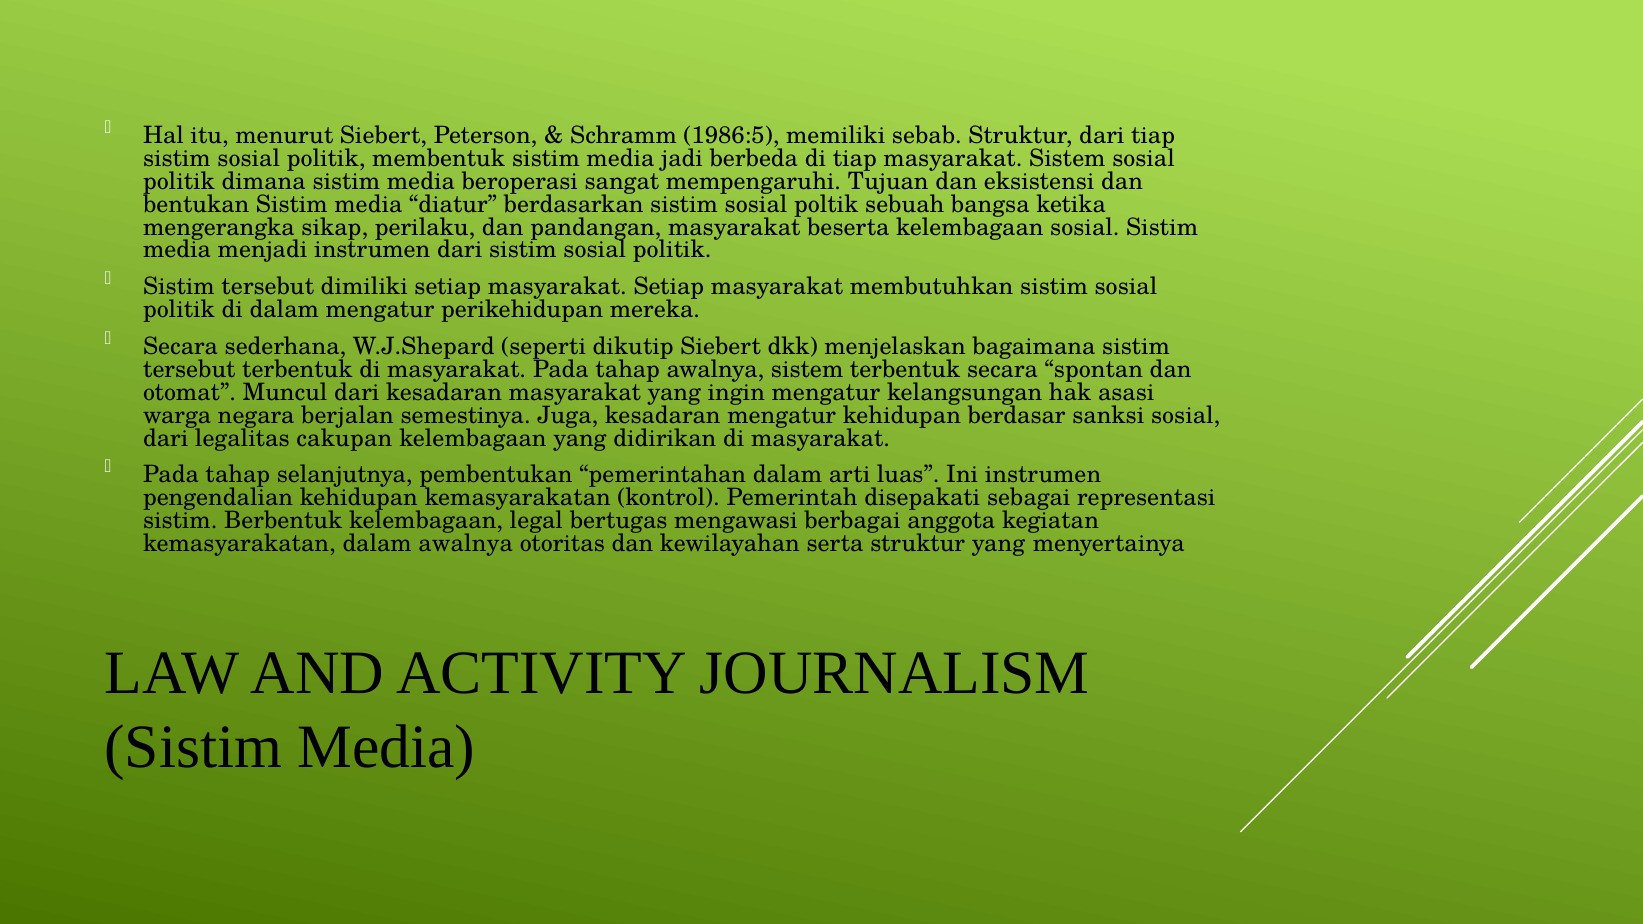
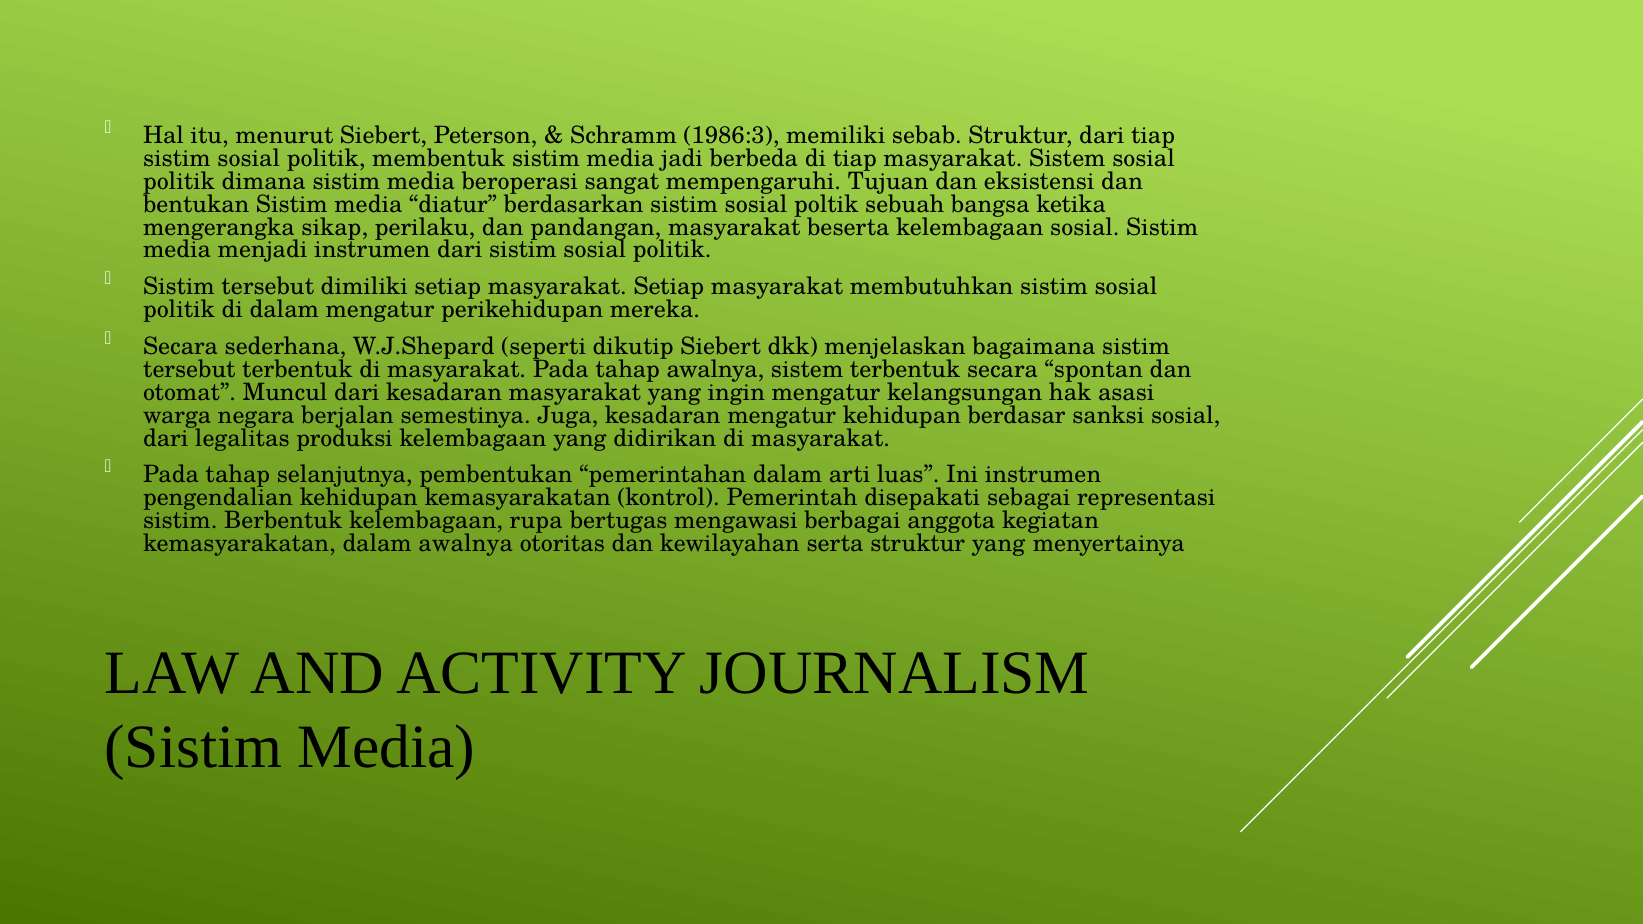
1986:5: 1986:5 -> 1986:3
cakupan: cakupan -> produksi
legal: legal -> rupa
